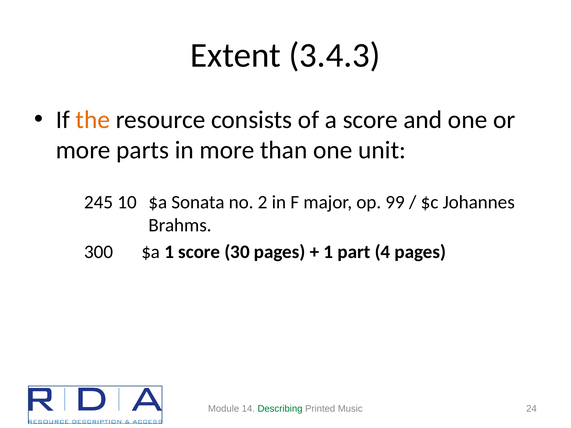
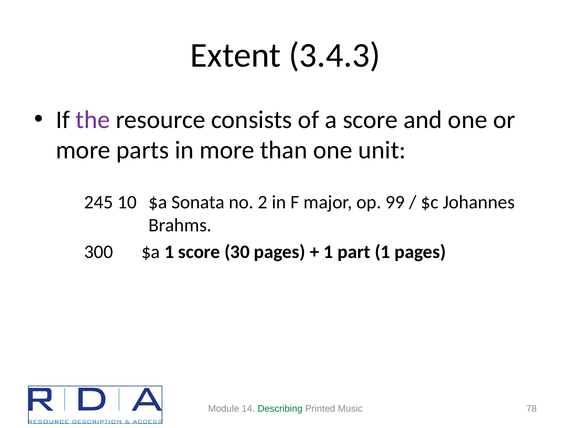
the colour: orange -> purple
part 4: 4 -> 1
24: 24 -> 78
